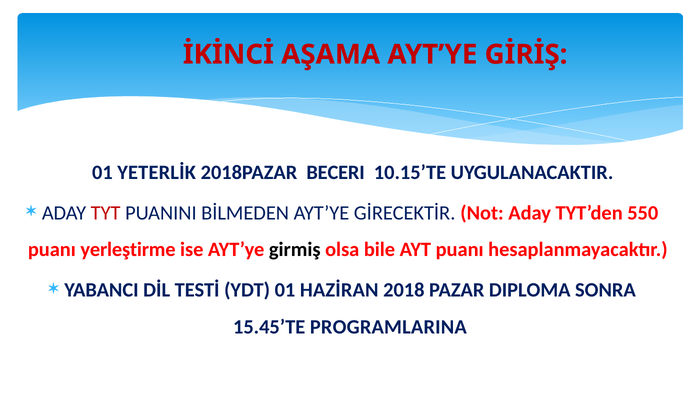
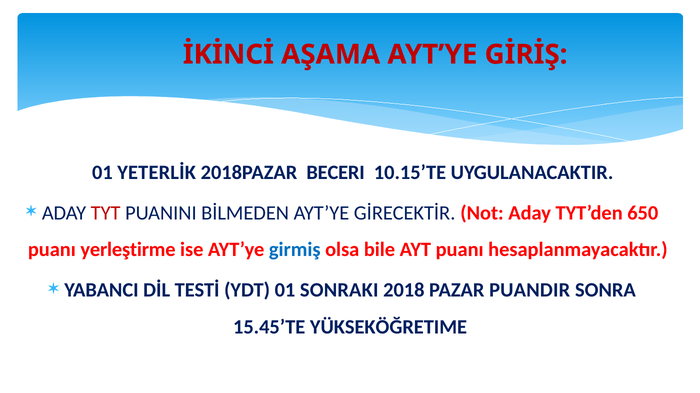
550: 550 -> 650
girmiş colour: black -> blue
HAZİRAN: HAZİRAN -> SONRAKI
DIPLOMA: DIPLOMA -> PUANDIR
PROGRAMLARINA: PROGRAMLARINA -> YÜKSEKÖĞRETIME
